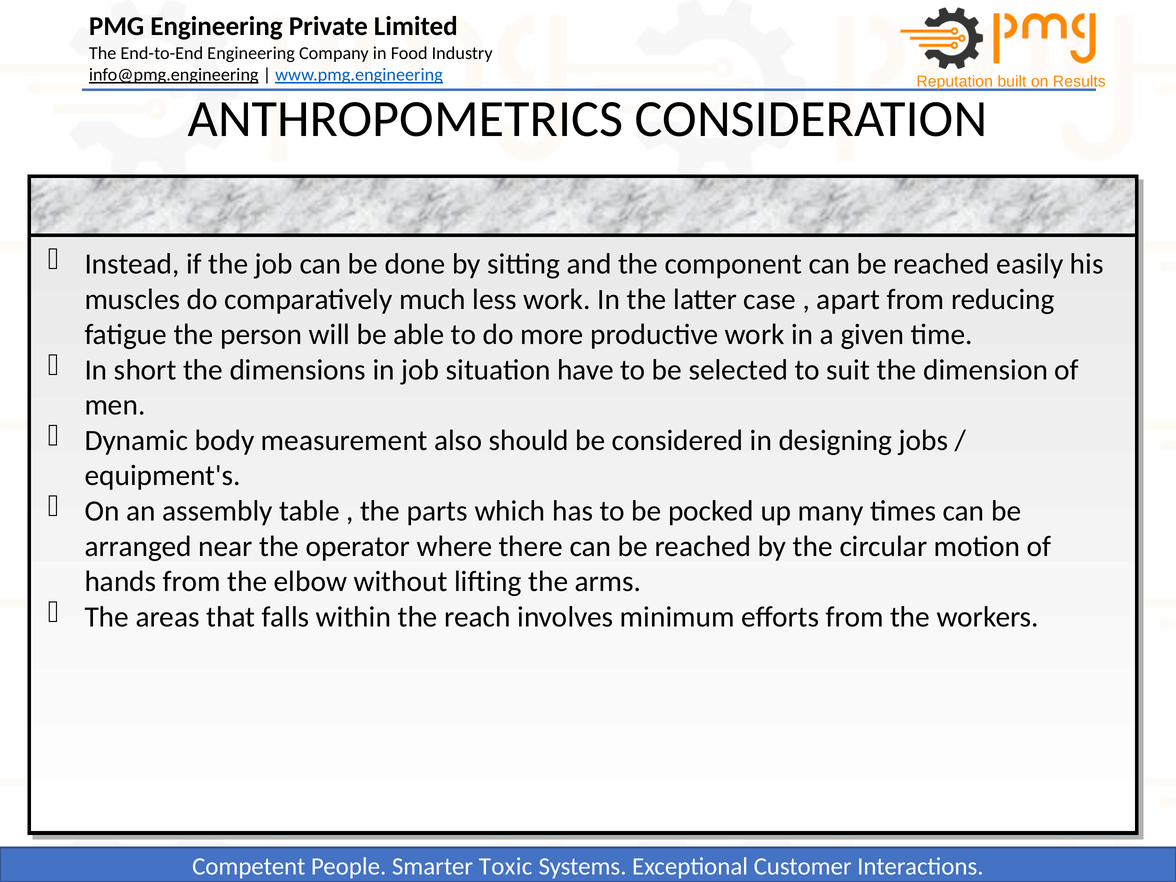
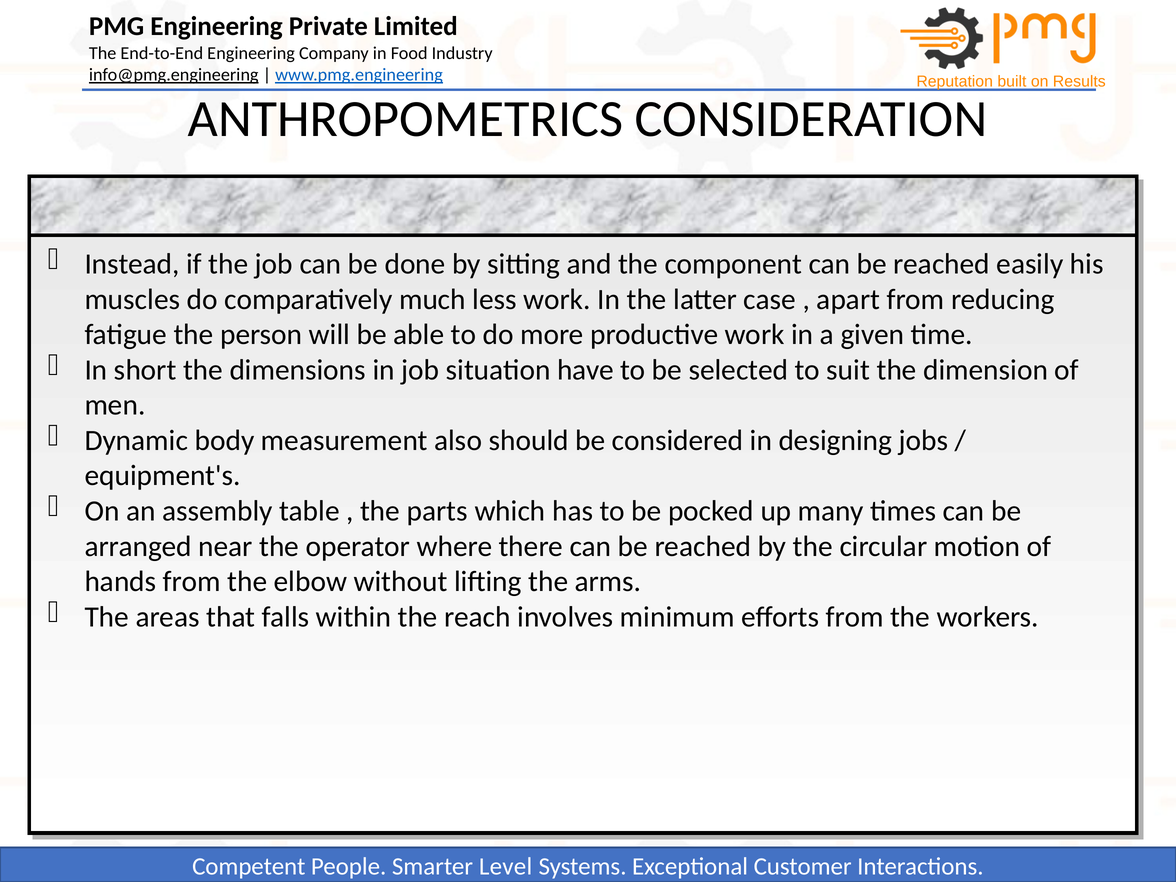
Toxic: Toxic -> Level
